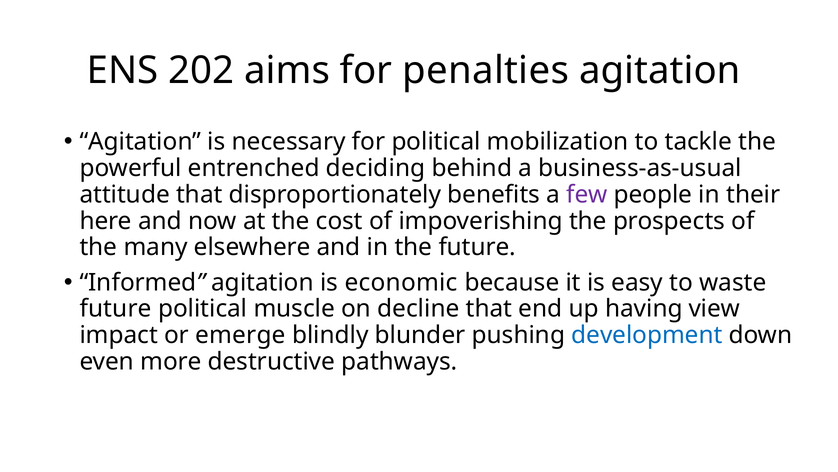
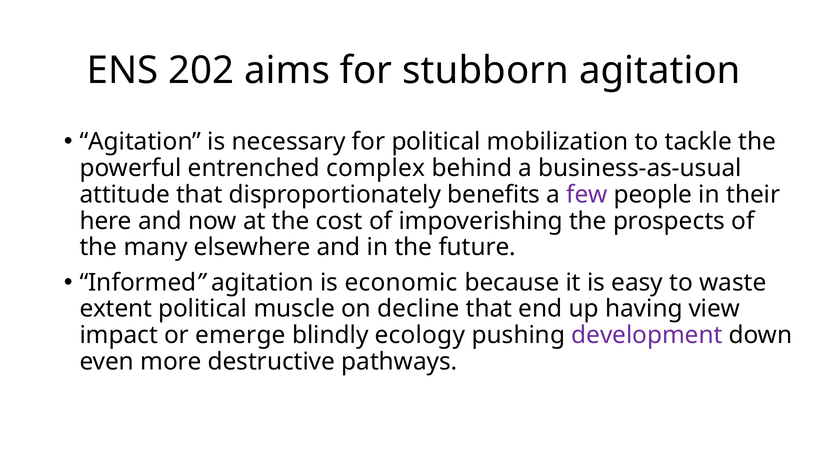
penalties: penalties -> stubborn
deciding: deciding -> complex
future at (116, 308): future -> extent
blunder: blunder -> ecology
development colour: blue -> purple
